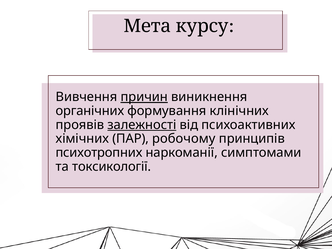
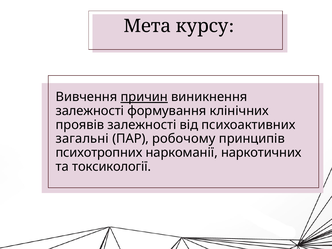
органічних at (90, 111): органічних -> залежності
залежності at (142, 125) underline: present -> none
хімічних: хімічних -> загальні
симптомами: симптомами -> наркотичних
